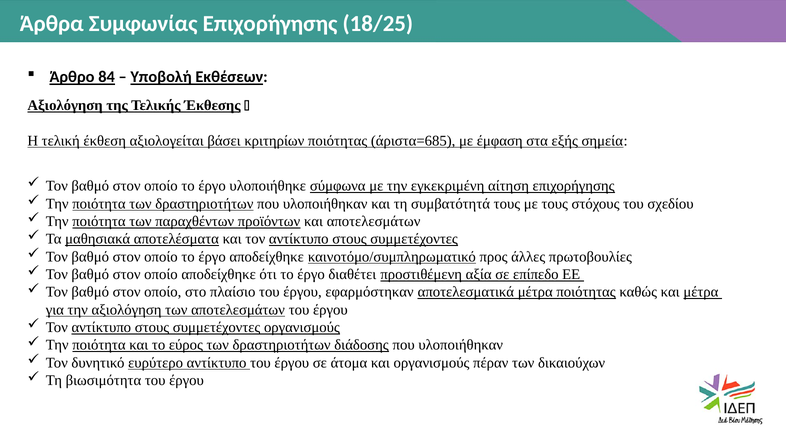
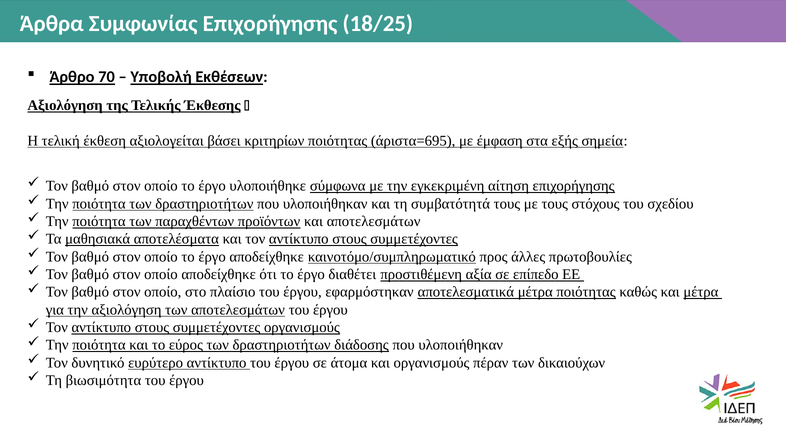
84: 84 -> 70
άριστα=685: άριστα=685 -> άριστα=695
